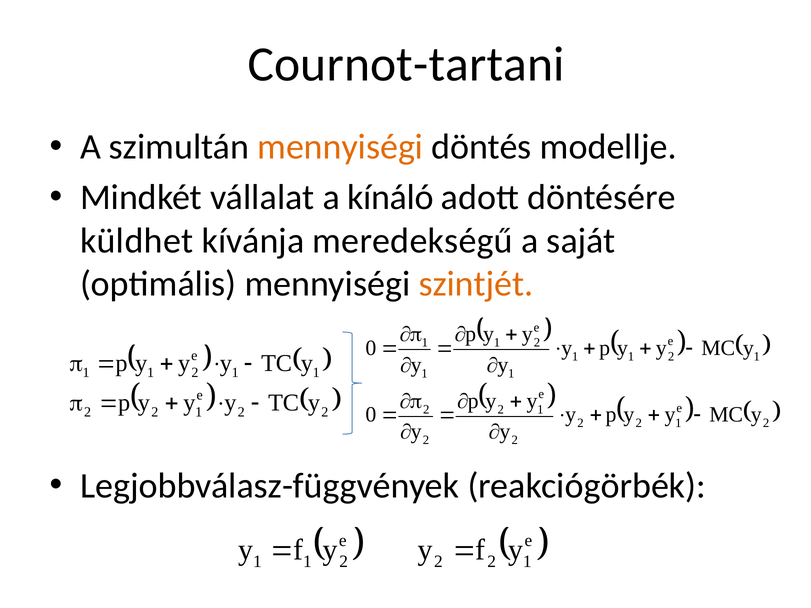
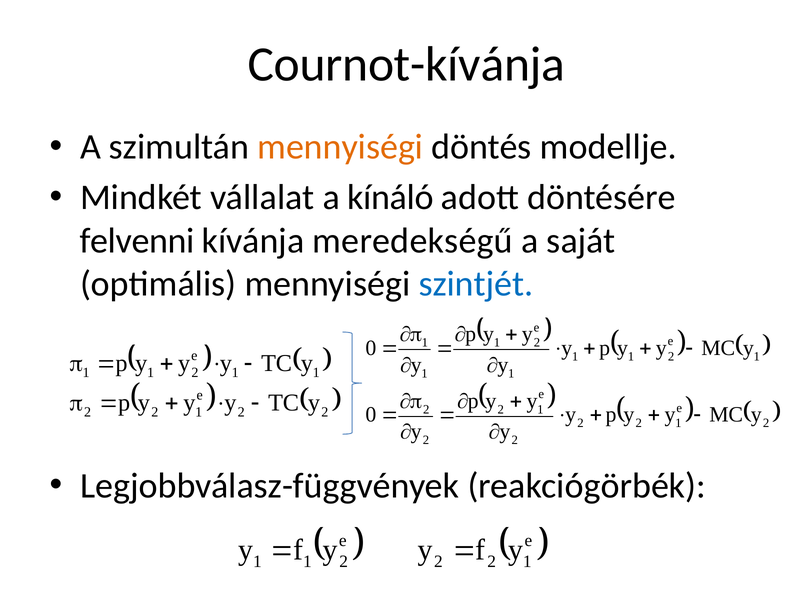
Cournot-tartani: Cournot-tartani -> Cournot-kívánja
küldhet: küldhet -> felvenni
szintjét colour: orange -> blue
